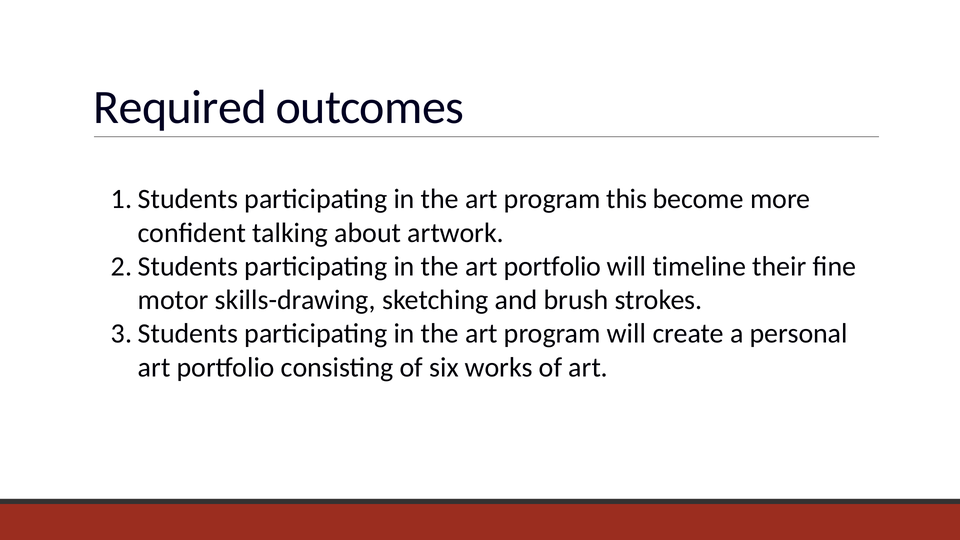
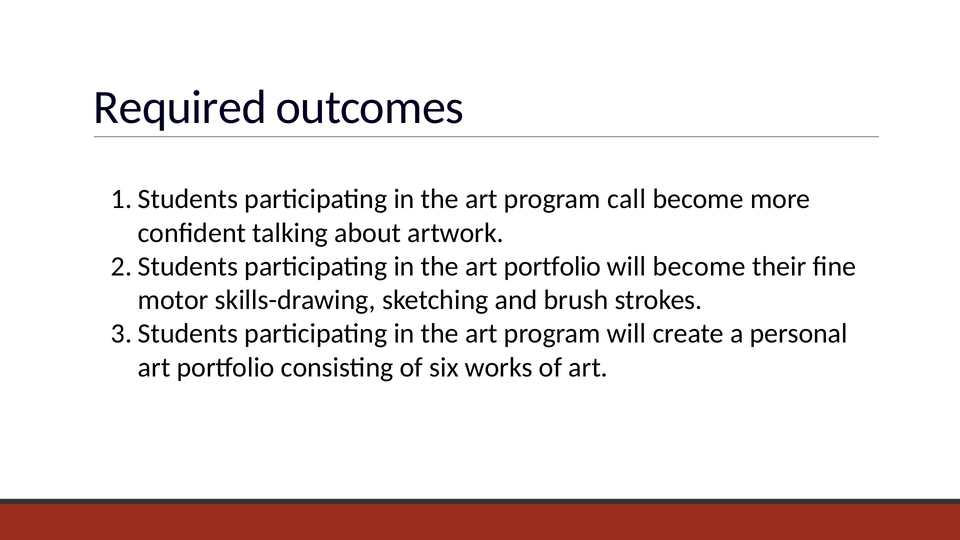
this: this -> call
will timeline: timeline -> become
